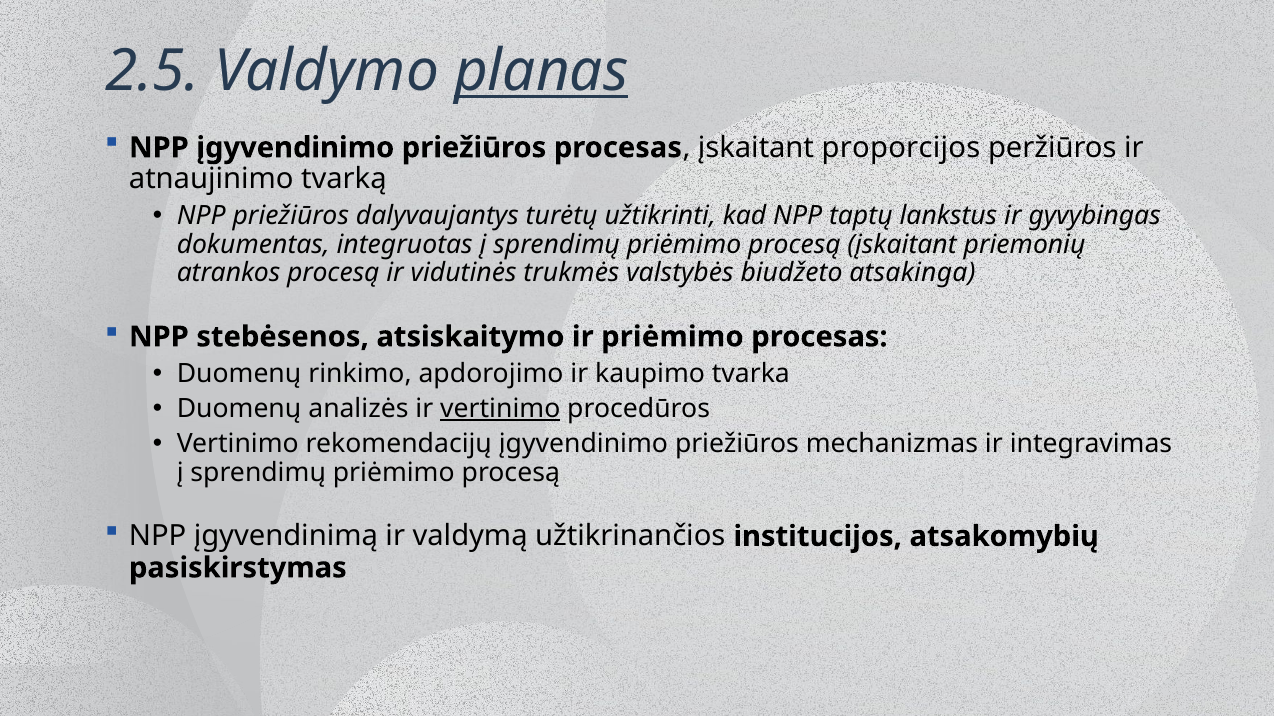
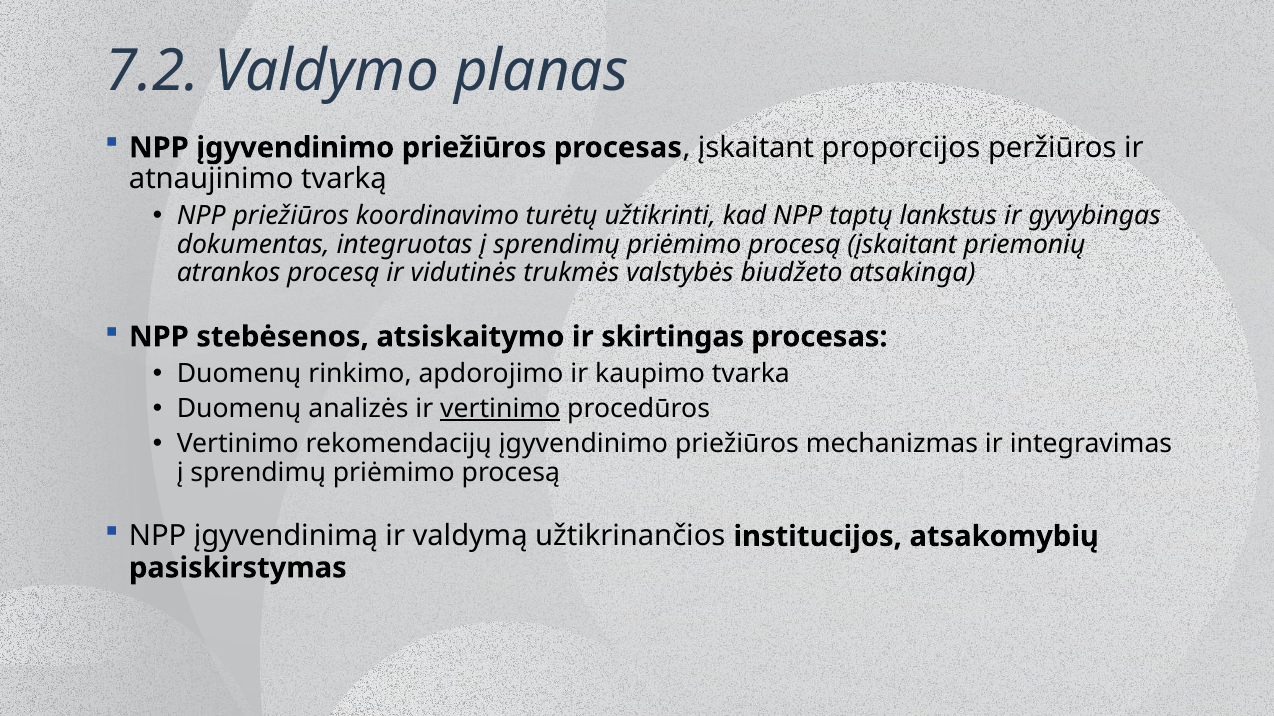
2.5: 2.5 -> 7.2
planas underline: present -> none
dalyvaujantys: dalyvaujantys -> koordinavimo
ir priėmimo: priėmimo -> skirtingas
